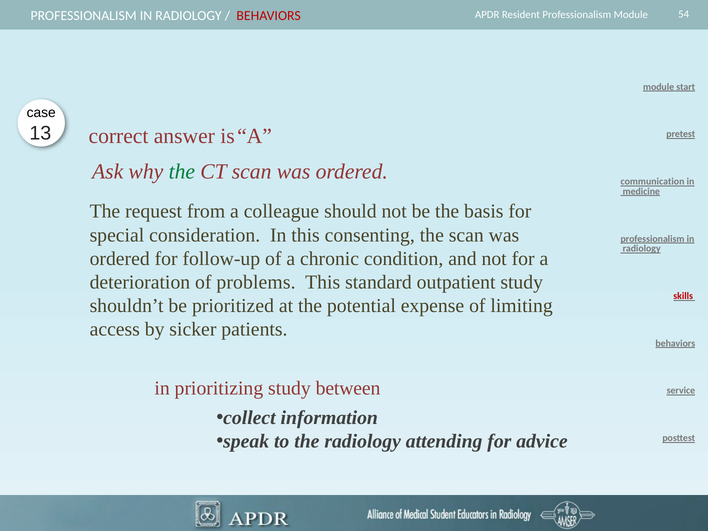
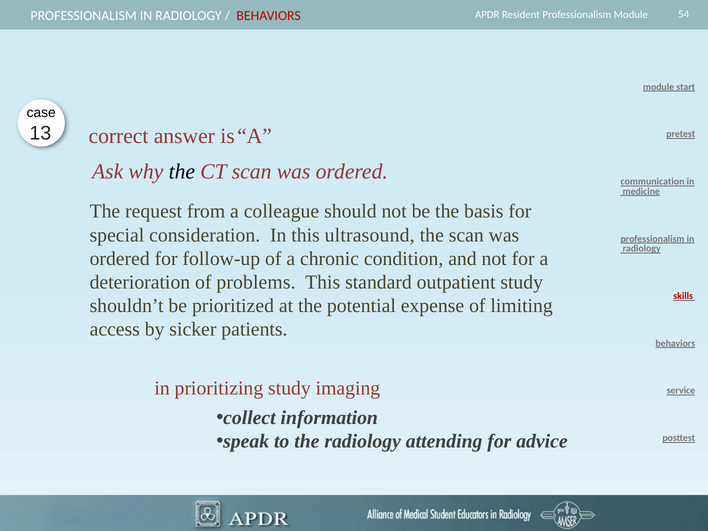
the at (182, 171) colour: green -> black
consenting: consenting -> ultrasound
between: between -> imaging
